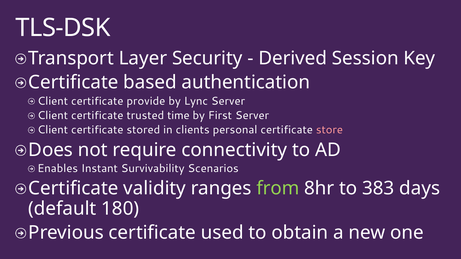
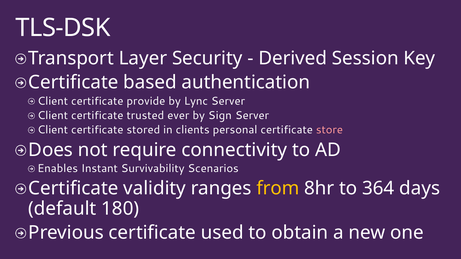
time: time -> ever
First: First -> Sign
from colour: light green -> yellow
383: 383 -> 364
